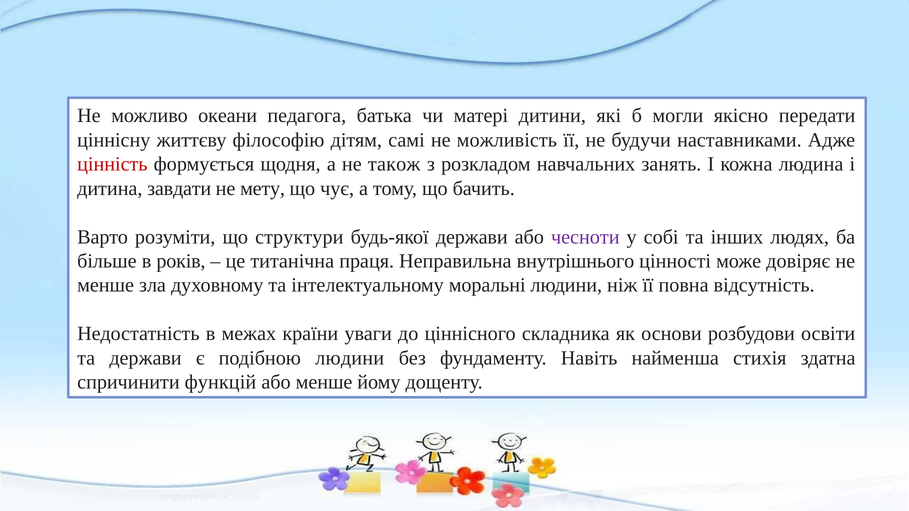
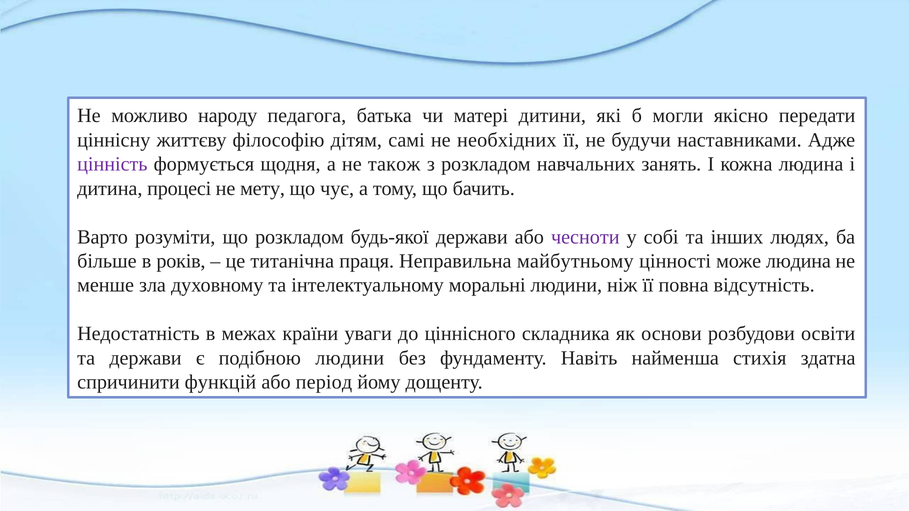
океани: океани -> народу
можливість: можливість -> необхідних
цінність colour: red -> purple
завдати: завдати -> процесі
що структури: структури -> розкладом
внутрішнього: внутрішнього -> майбутньому
може довіряє: довіряє -> людина
або менше: менше -> період
